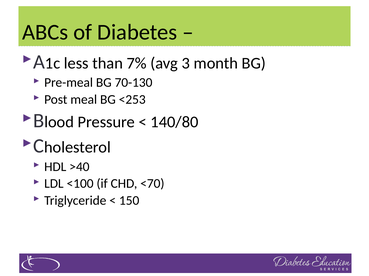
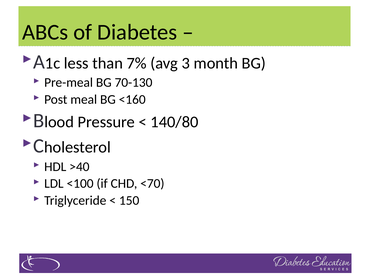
<253: <253 -> <160
